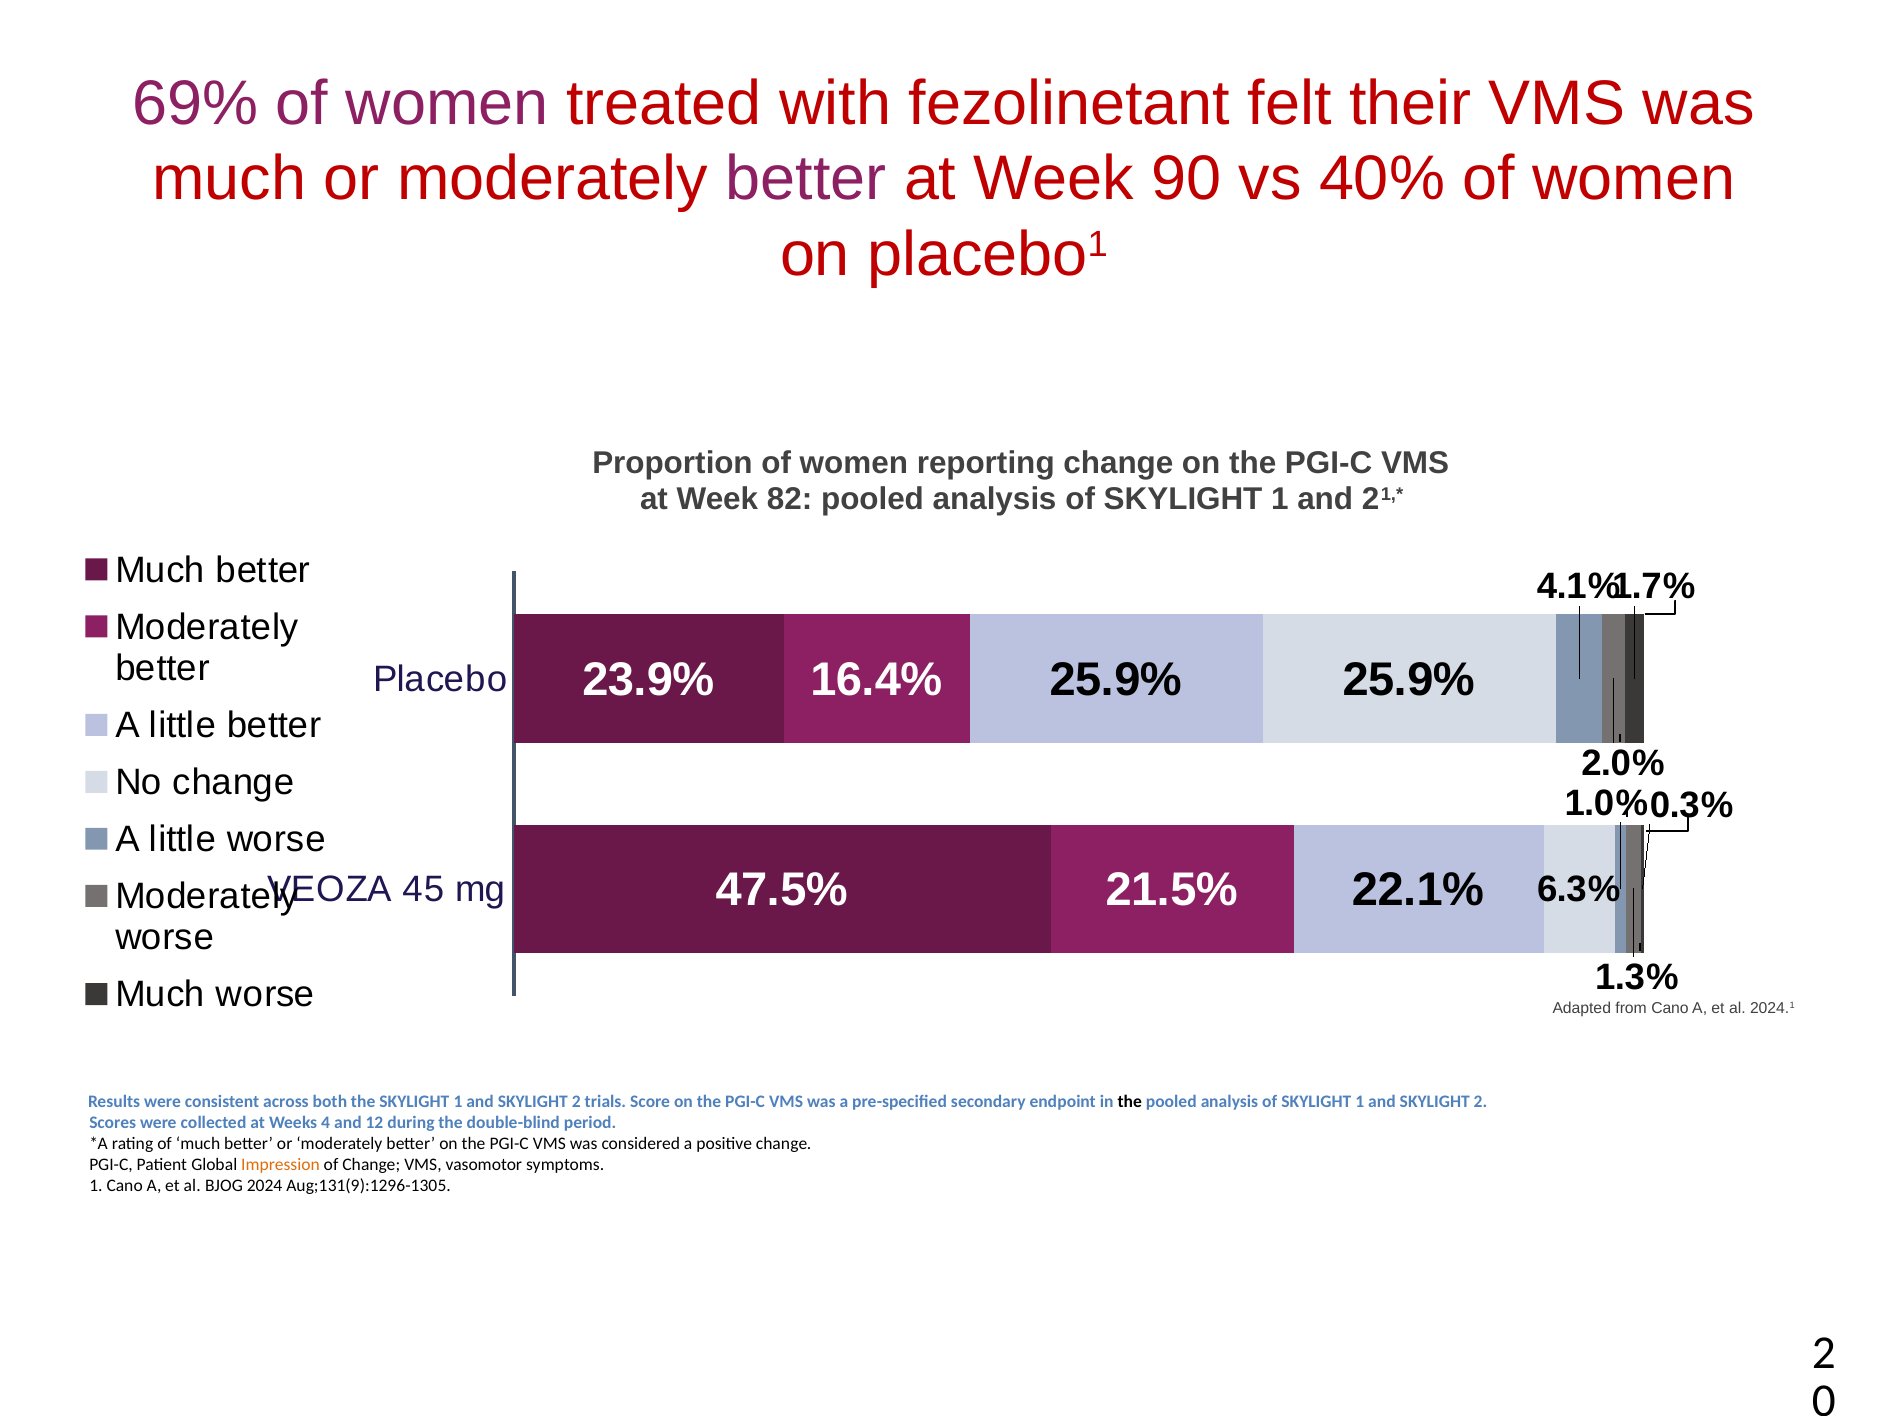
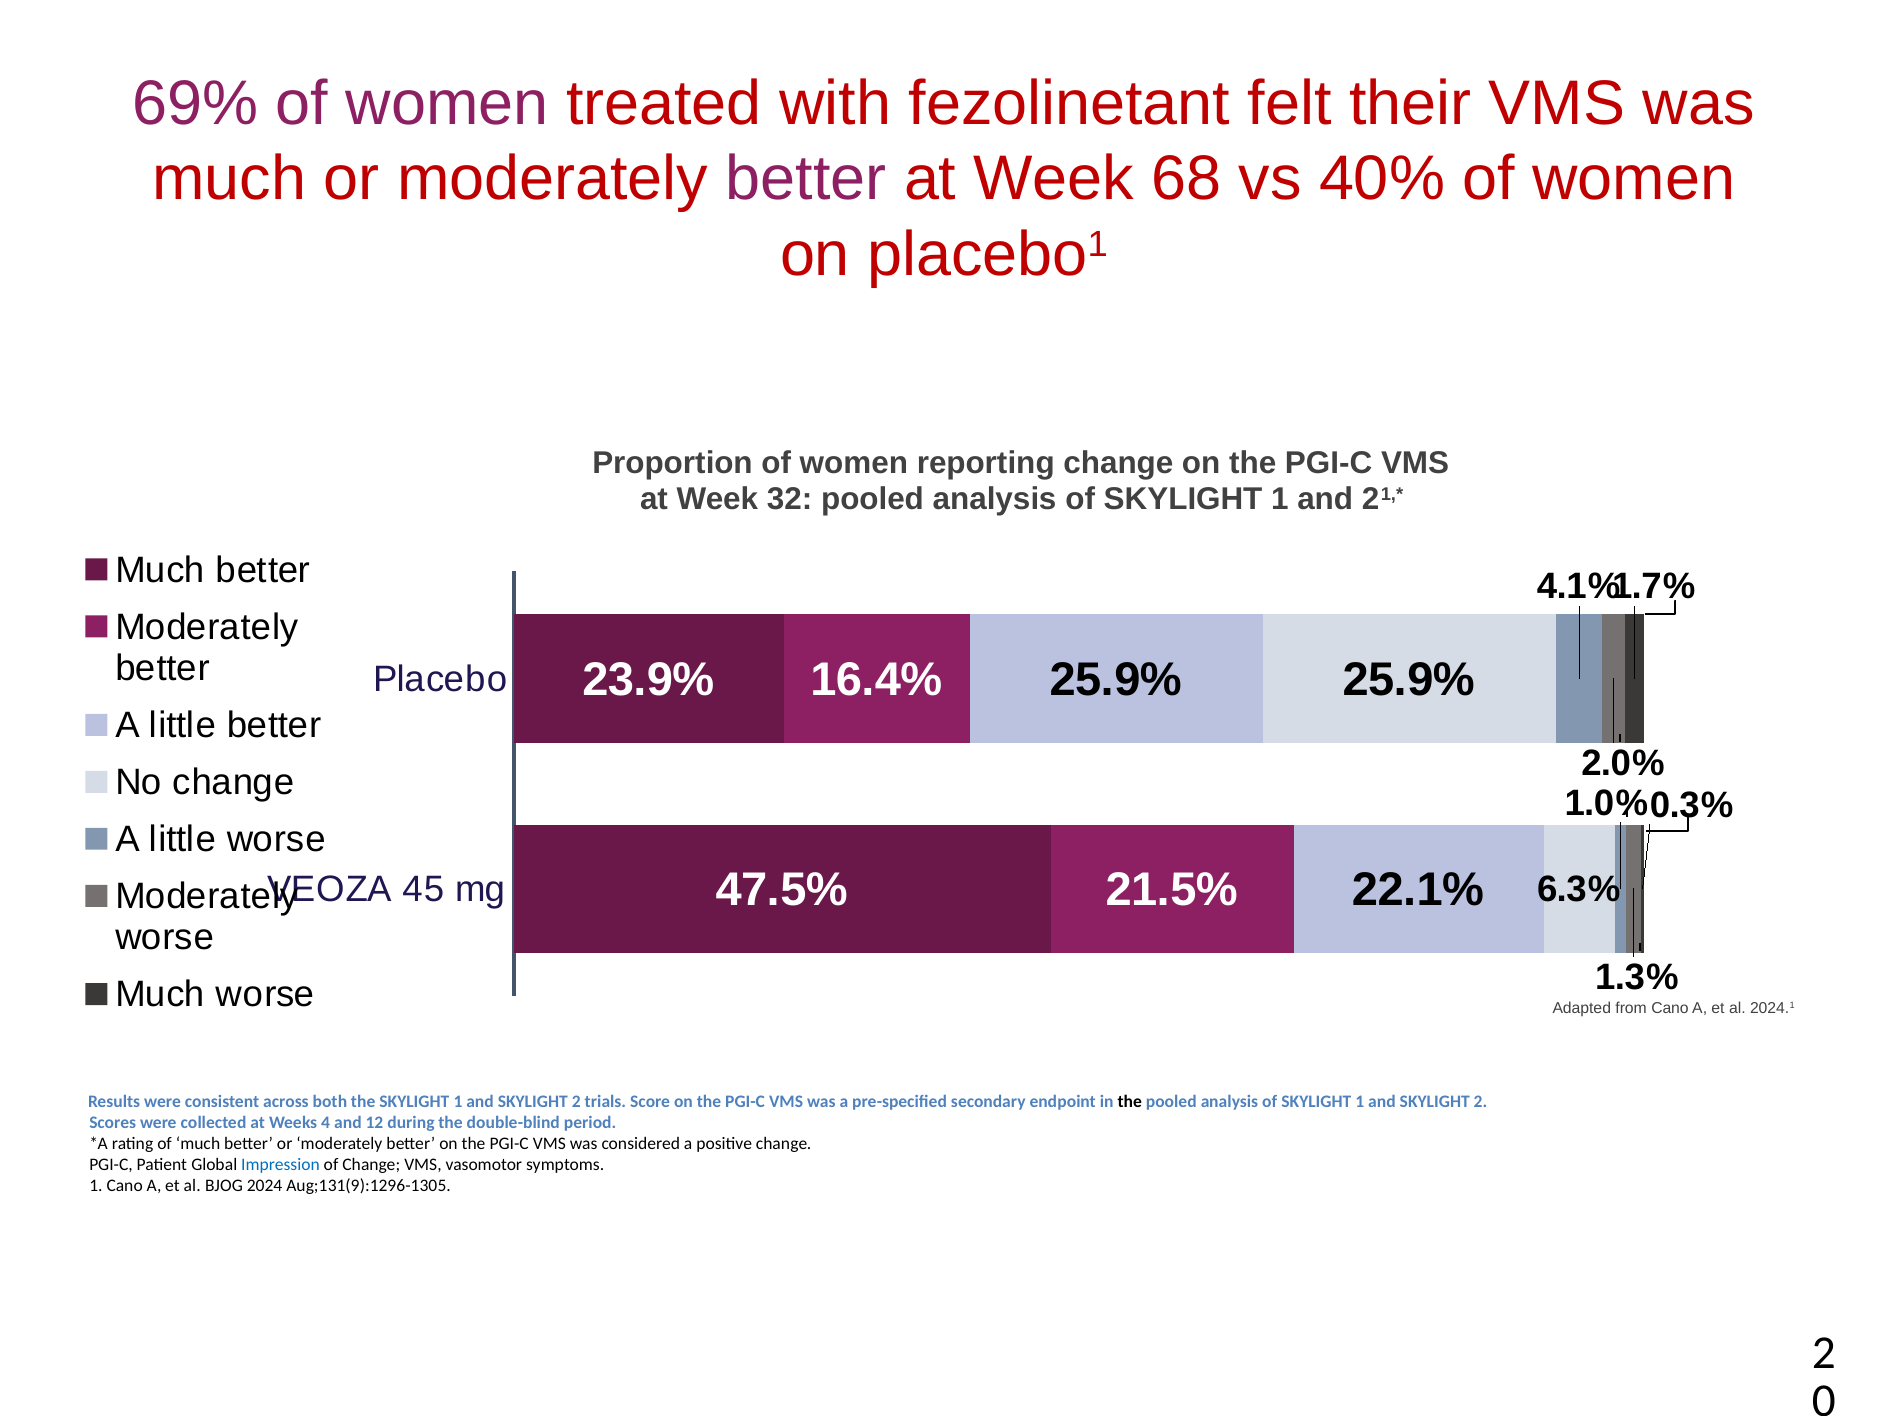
90: 90 -> 68
82: 82 -> 32
Impression colour: orange -> blue
